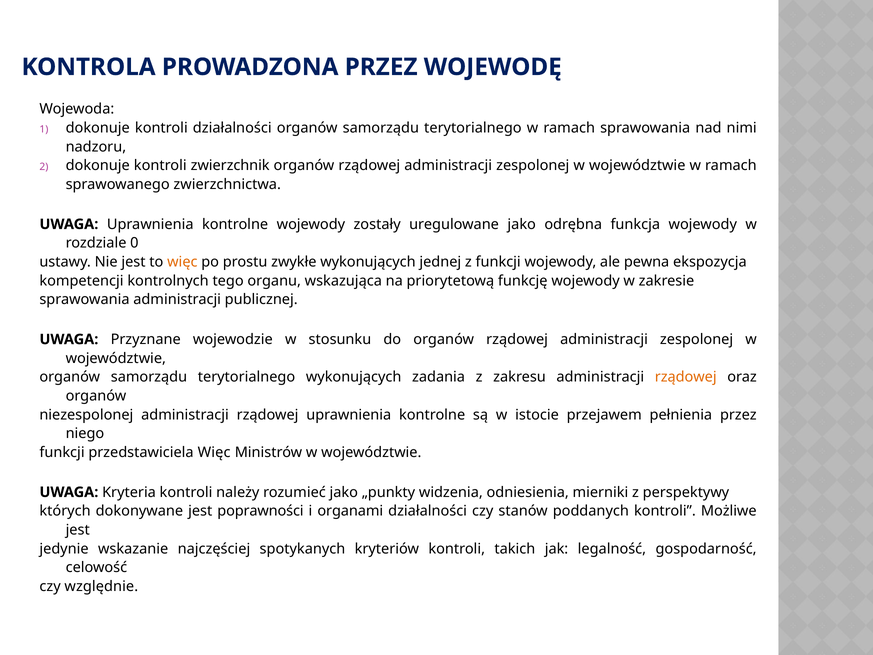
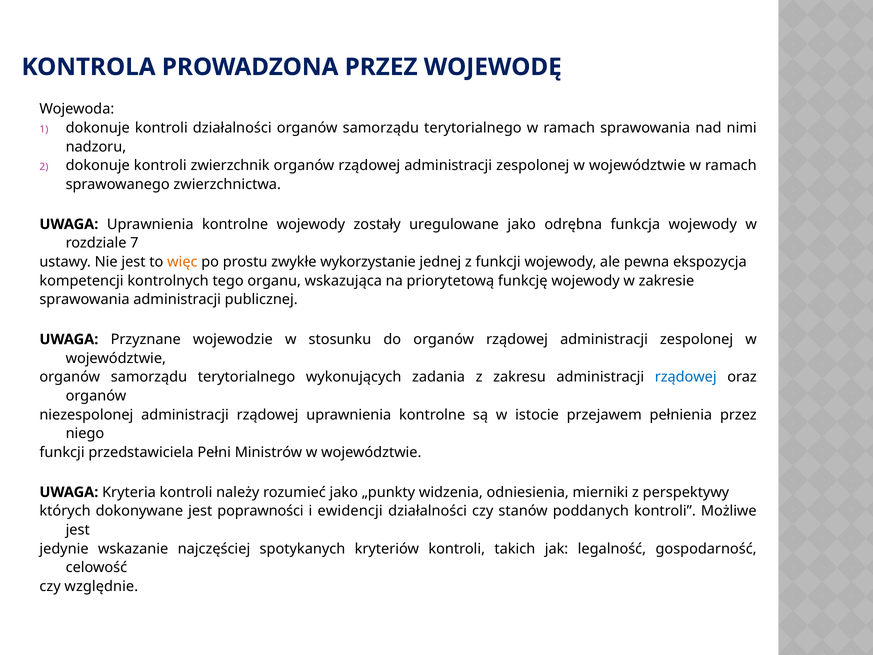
0: 0 -> 7
zwykłe wykonujących: wykonujących -> wykorzystanie
rządowej at (686, 377) colour: orange -> blue
przedstawiciela Więc: Więc -> Pełni
organami: organami -> ewidencji
